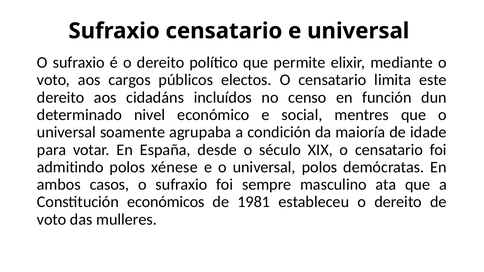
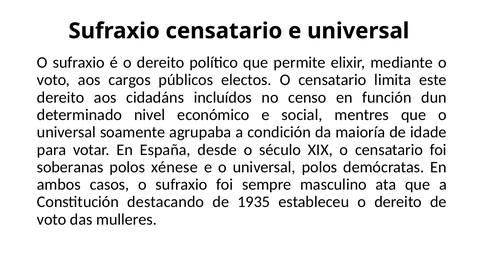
admitindo: admitindo -> soberanas
económicos: económicos -> destacando
1981: 1981 -> 1935
